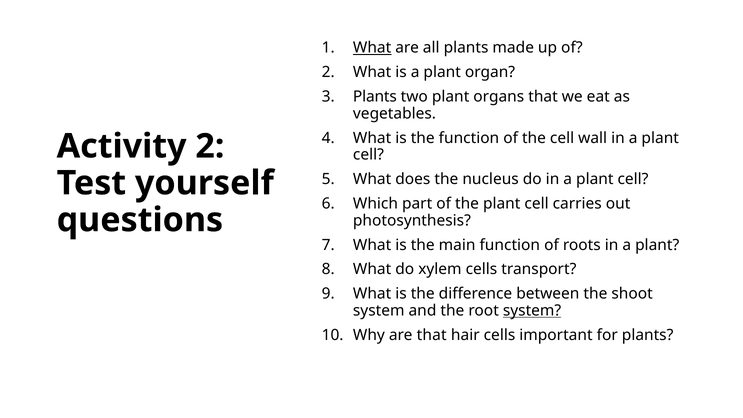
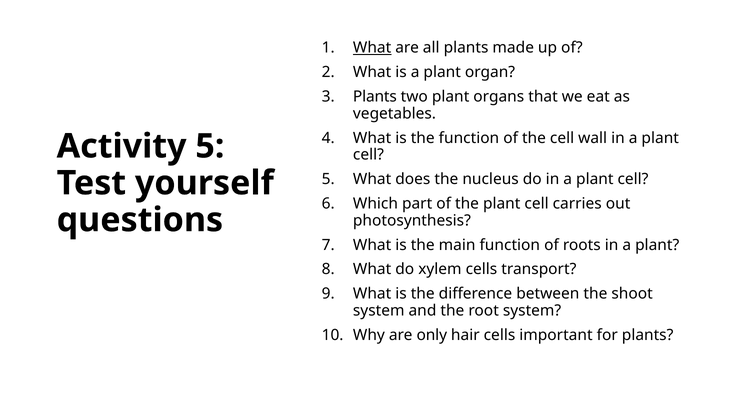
Activity 2: 2 -> 5
system at (532, 311) underline: present -> none
are that: that -> only
